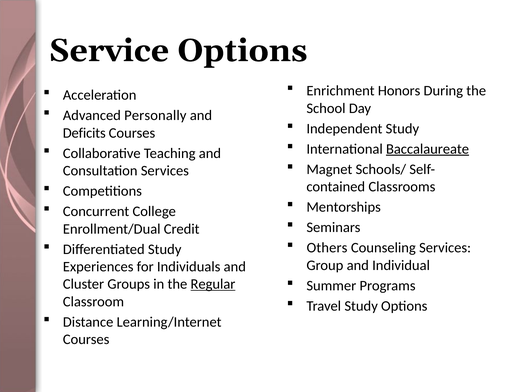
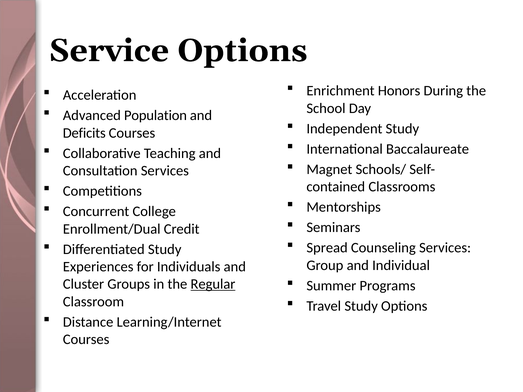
Personally: Personally -> Population
Baccalaureate underline: present -> none
Others: Others -> Spread
